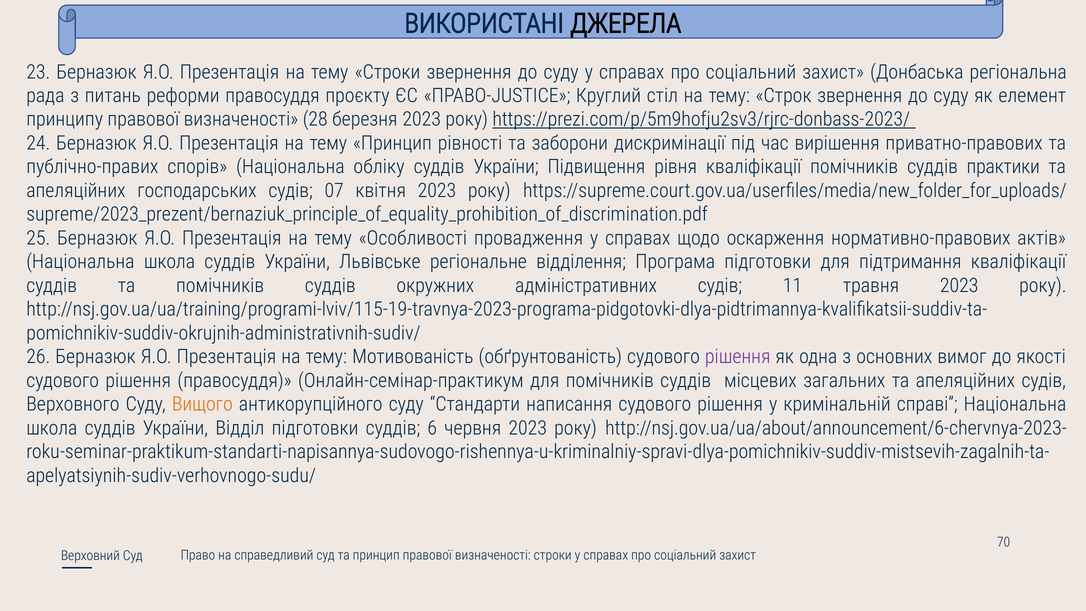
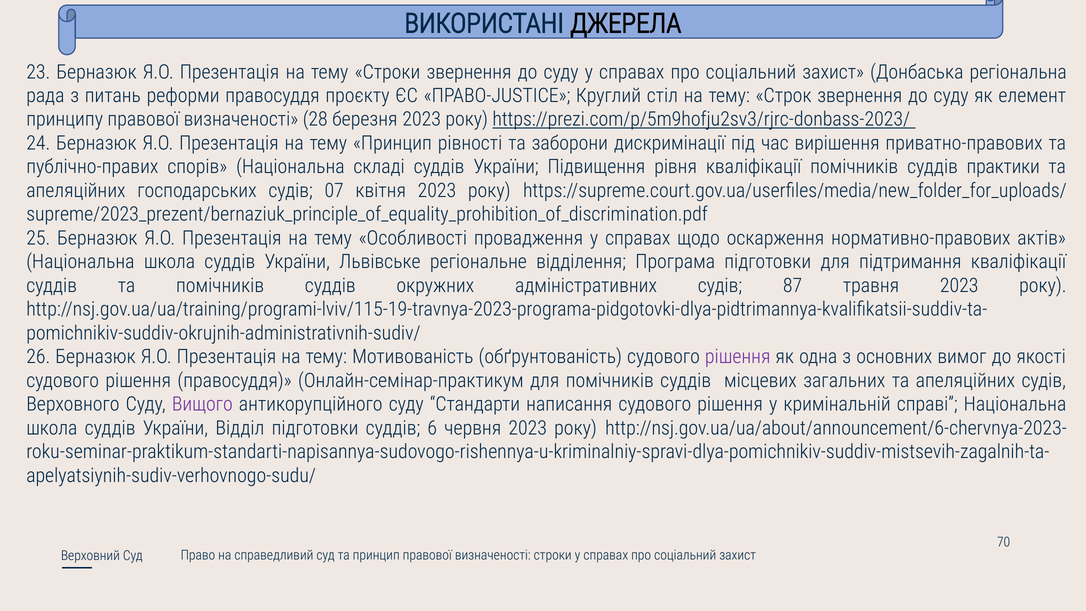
обліку: обліку -> складі
11: 11 -> 87
Вищого colour: orange -> purple
